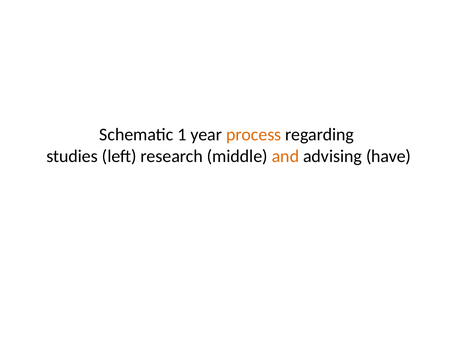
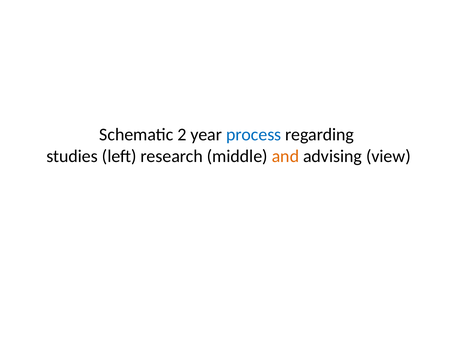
1: 1 -> 2
process colour: orange -> blue
have: have -> view
